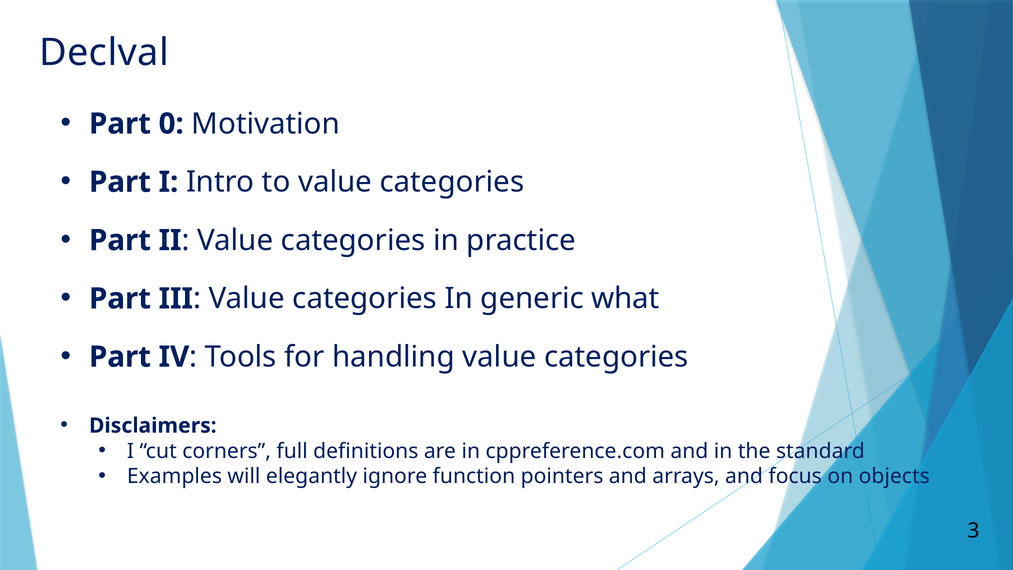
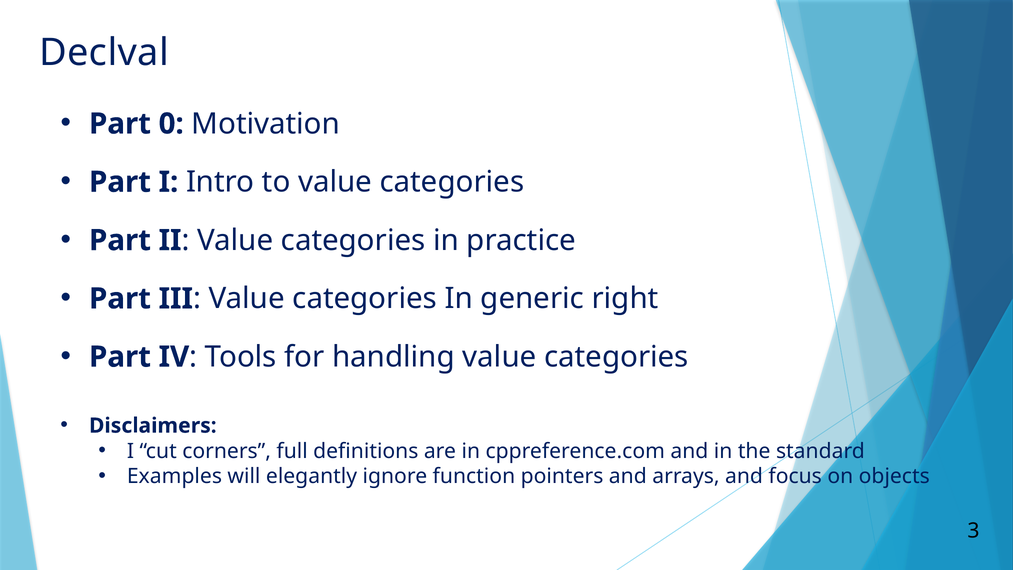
what: what -> right
